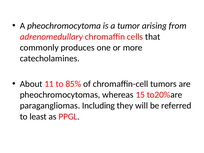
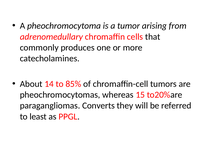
11: 11 -> 14
Including: Including -> Converts
